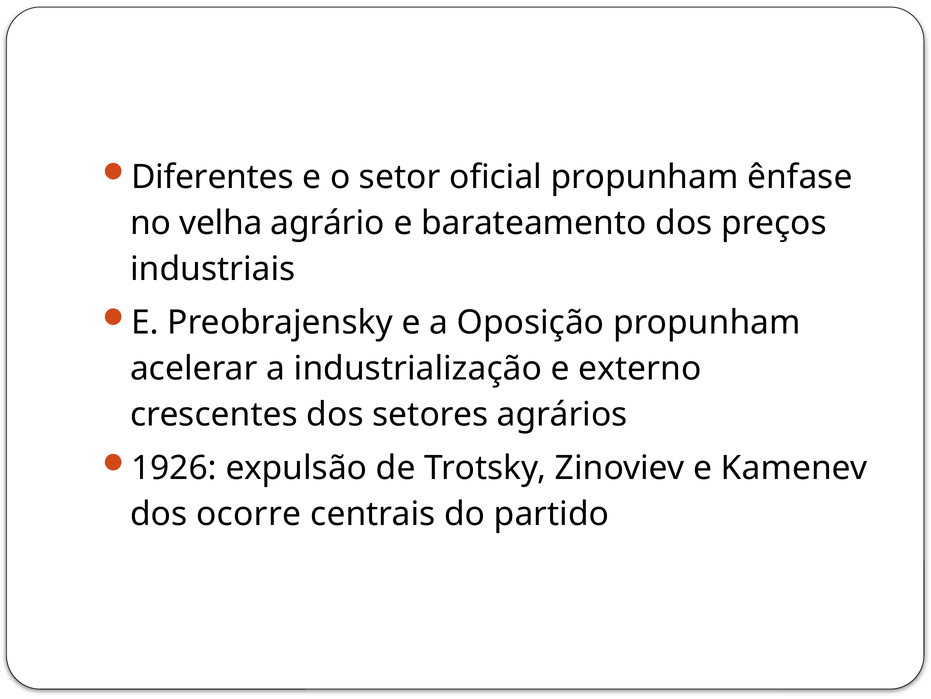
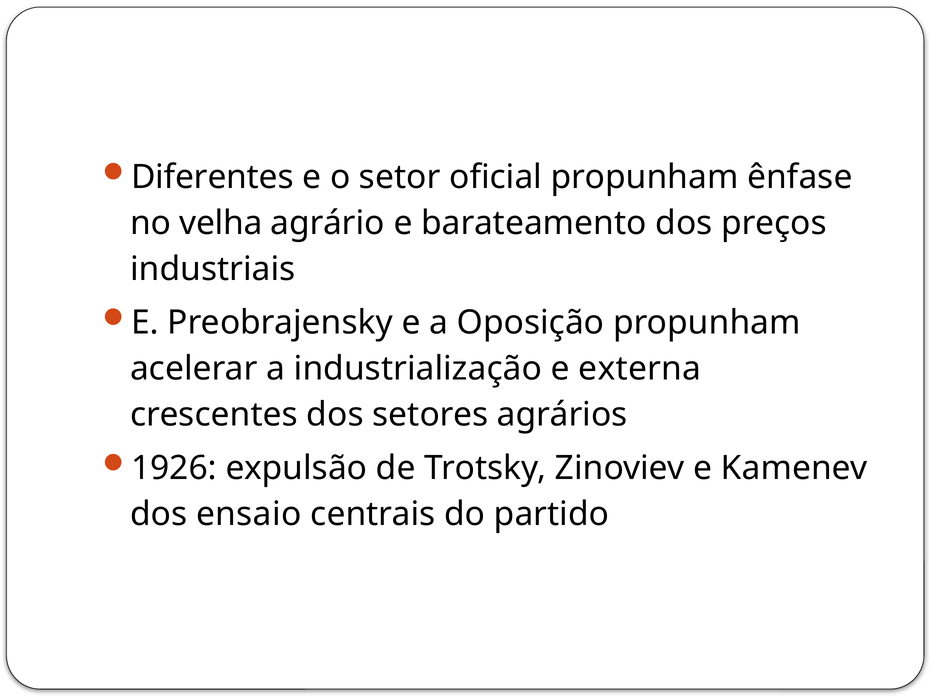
externo: externo -> externa
ocorre: ocorre -> ensaio
